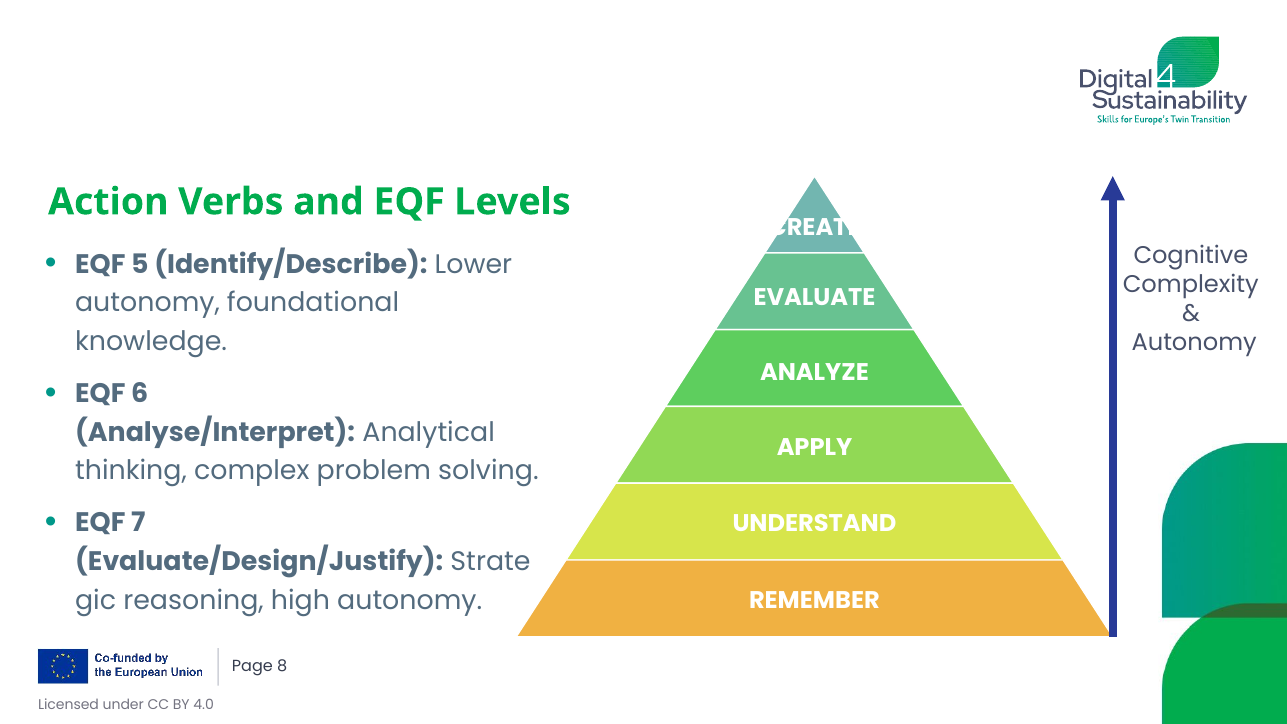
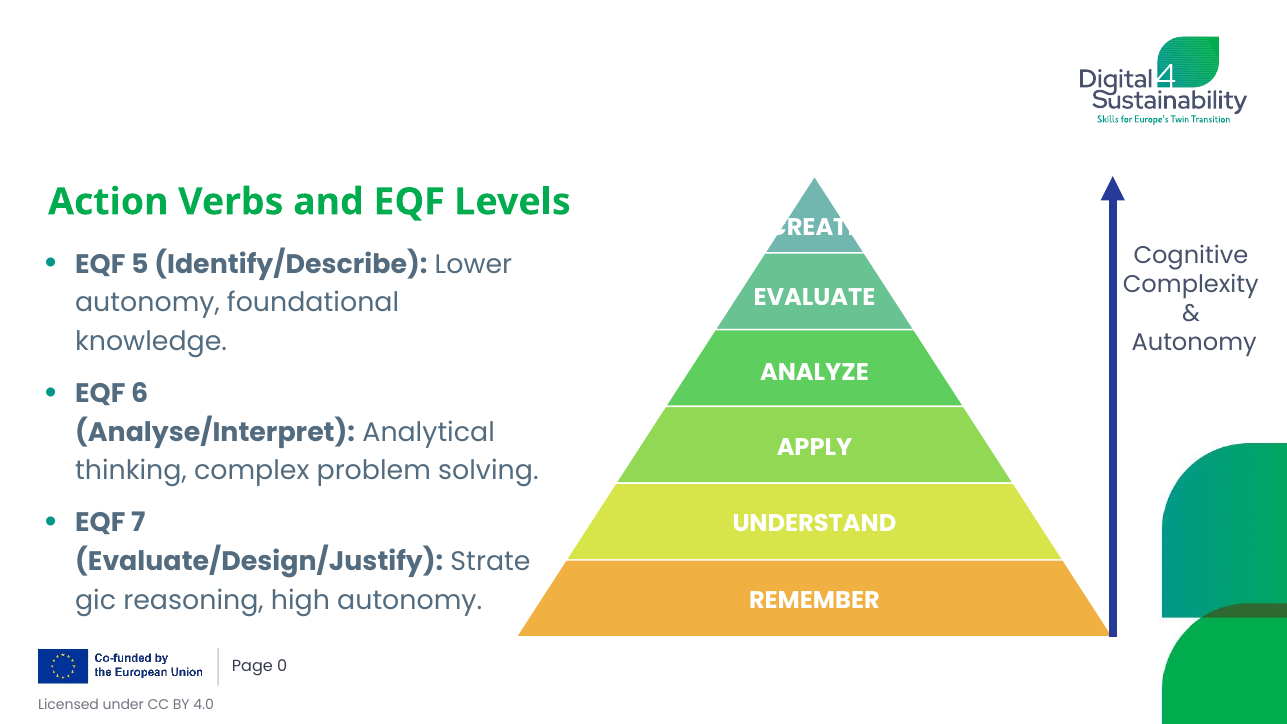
8: 8 -> 0
